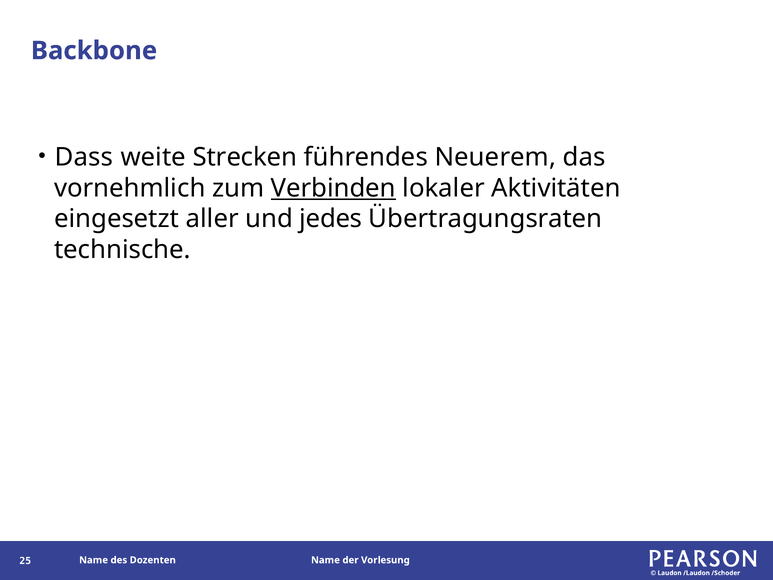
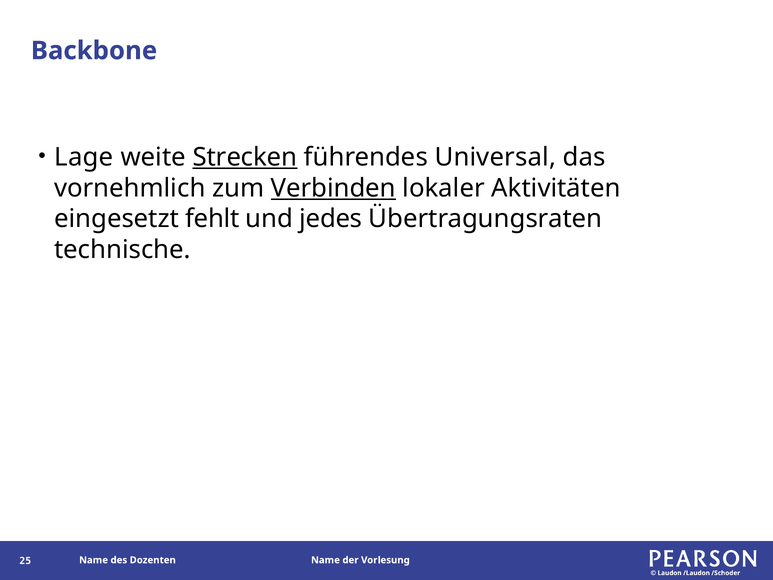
Dass: Dass -> Lage
Strecken underline: none -> present
Neuerem: Neuerem -> Universal
aller: aller -> fehlt
